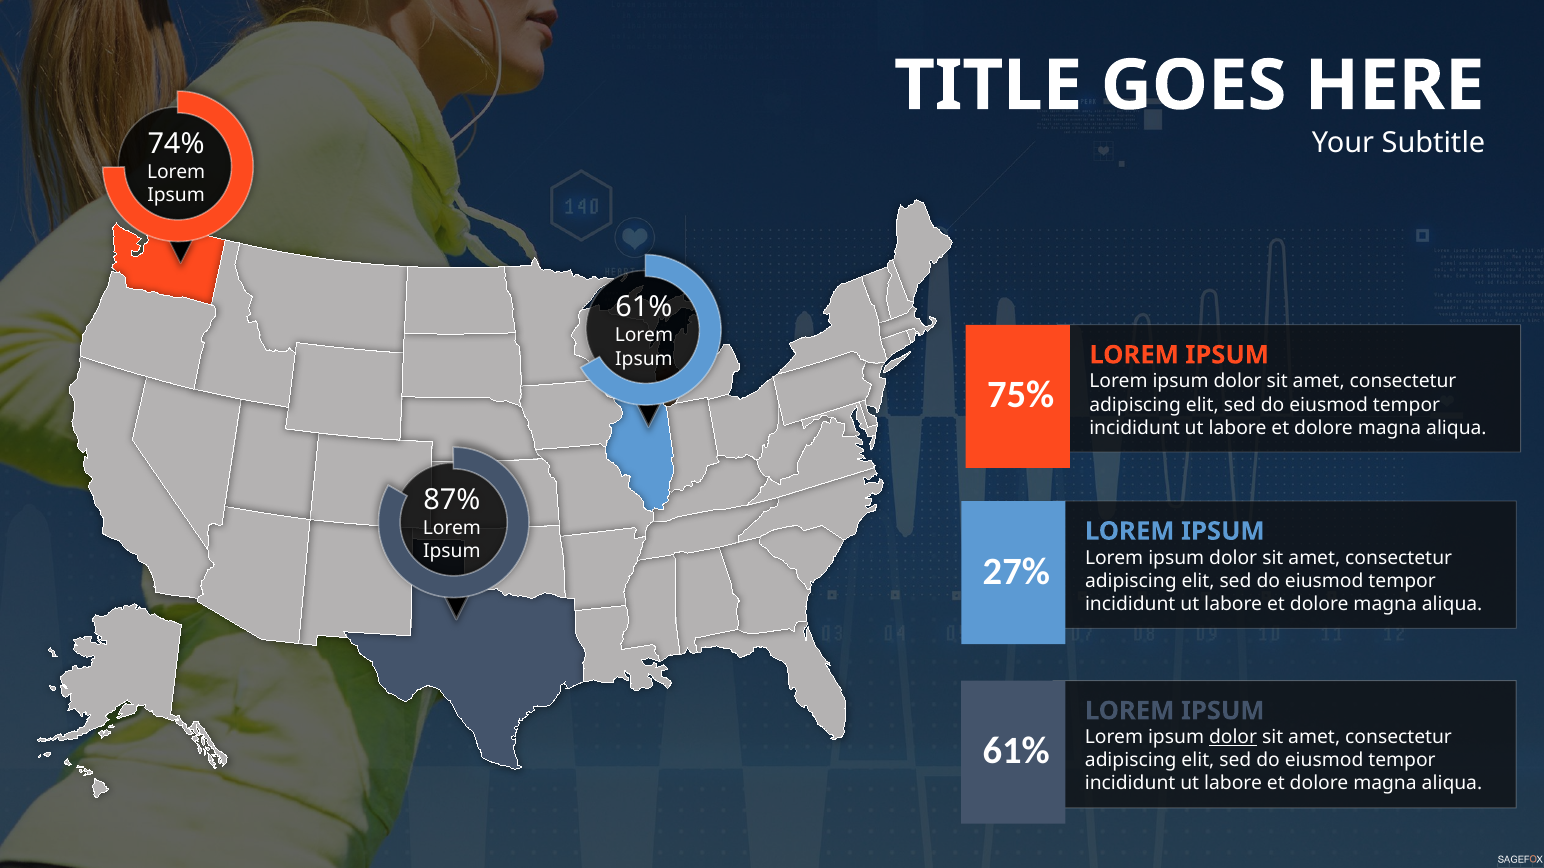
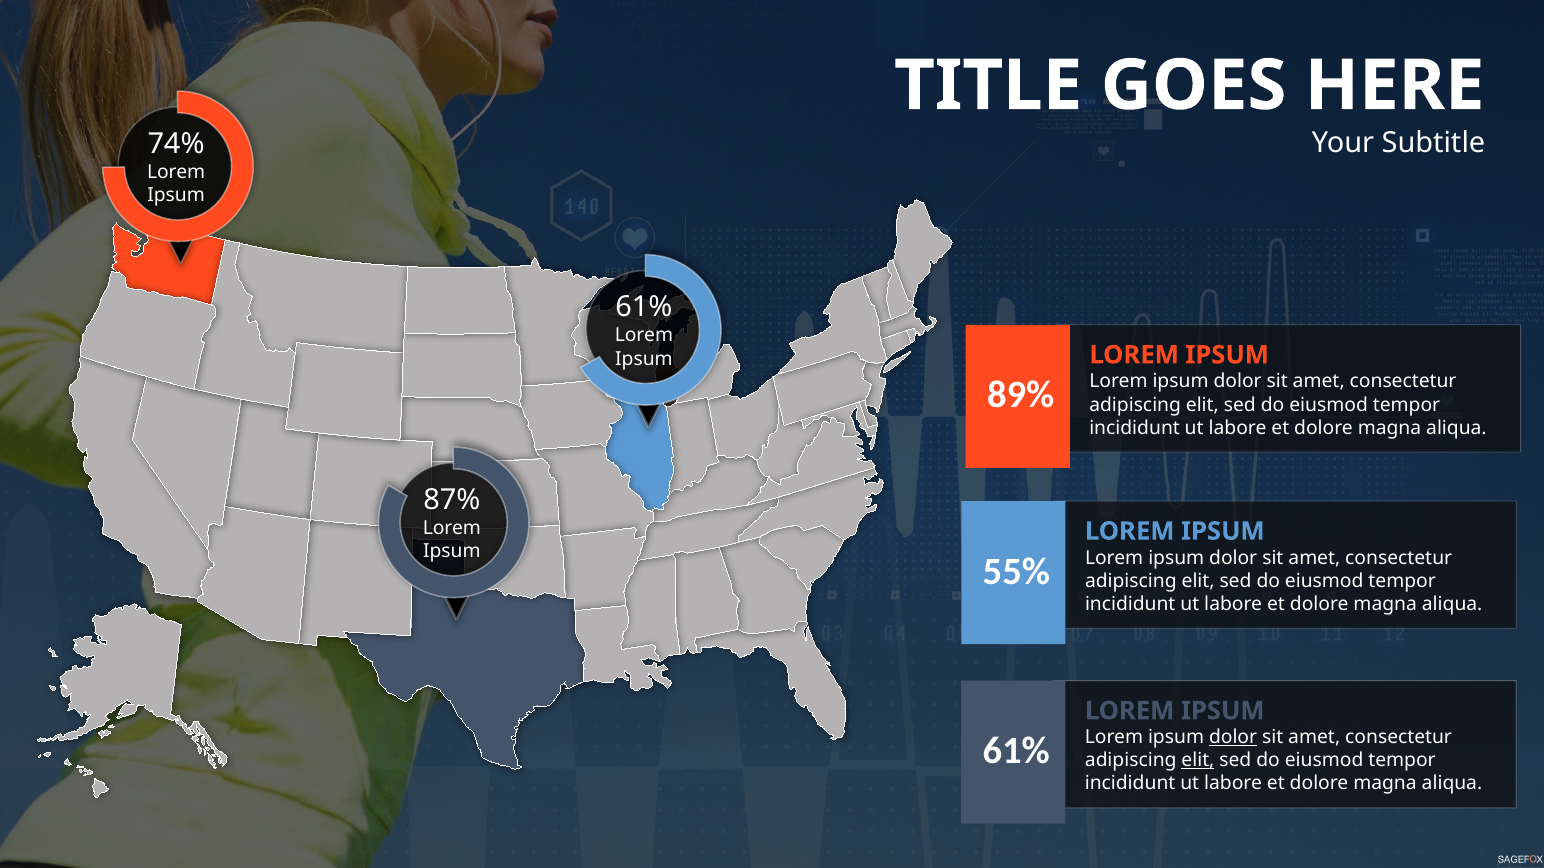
75%: 75% -> 89%
27%: 27% -> 55%
elit at (1198, 761) underline: none -> present
